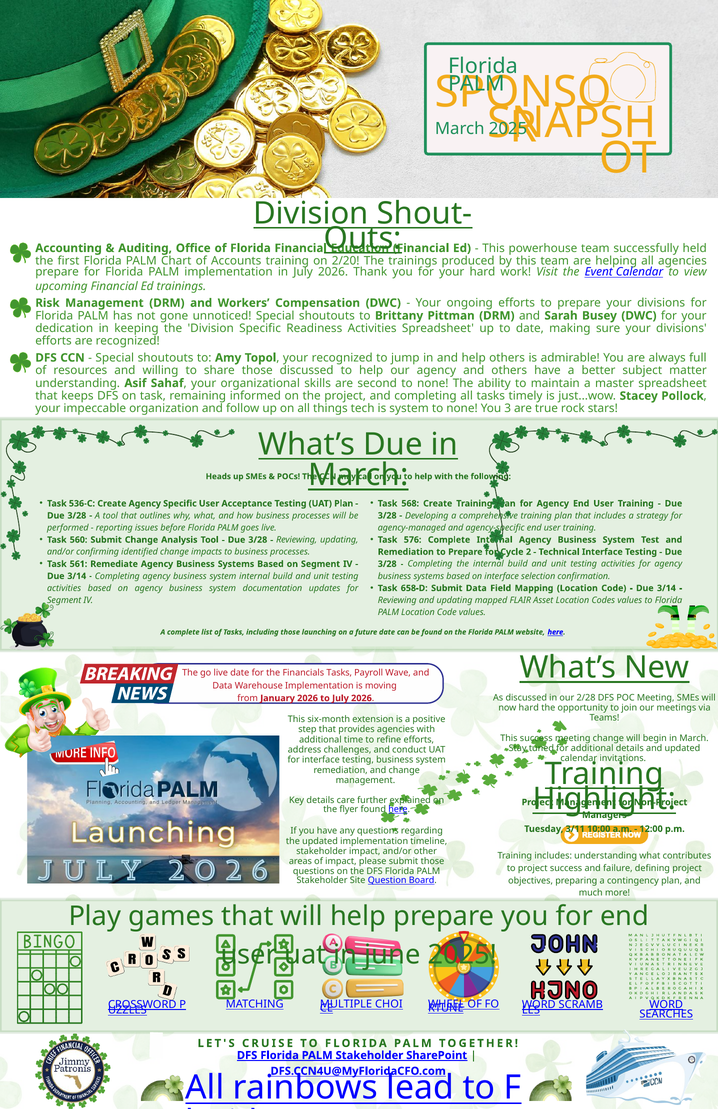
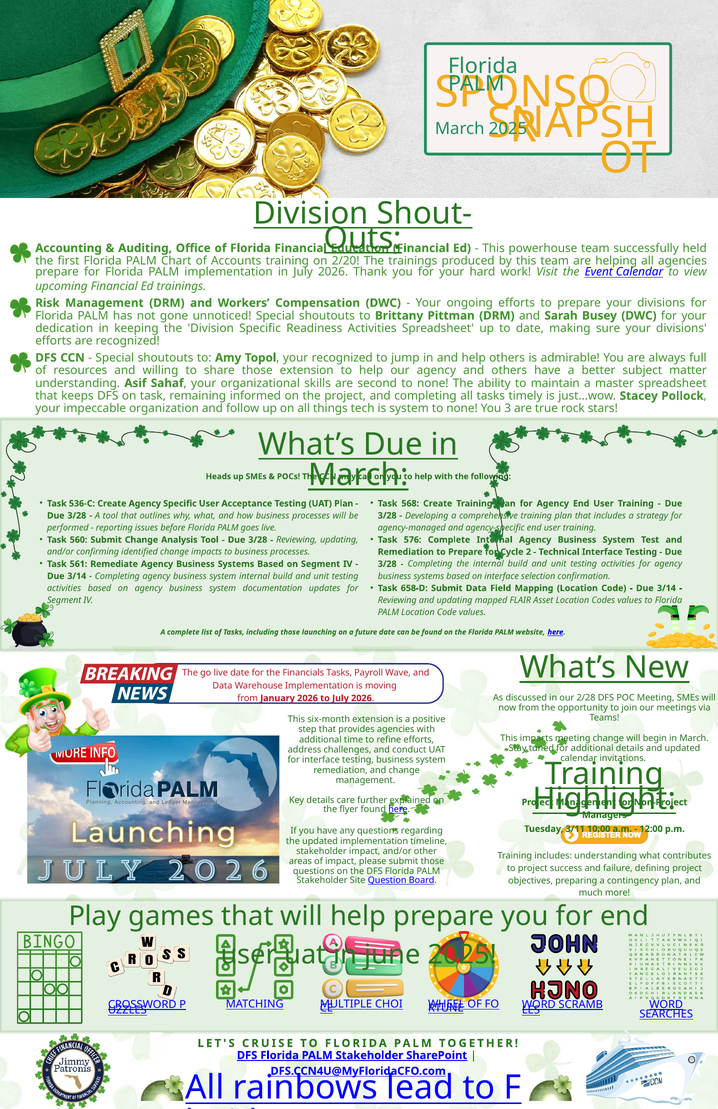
those discussed: discussed -> extension
now hard: hard -> from
This success: success -> impacts
